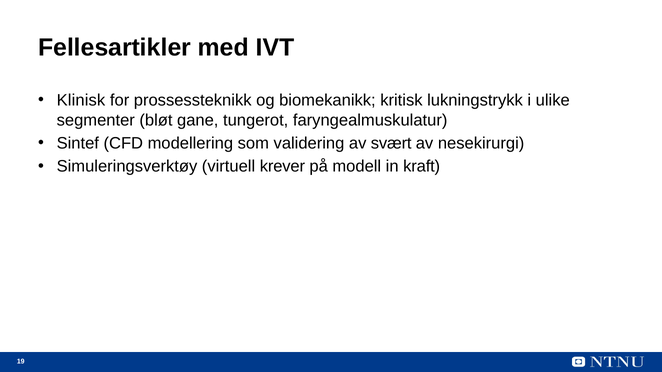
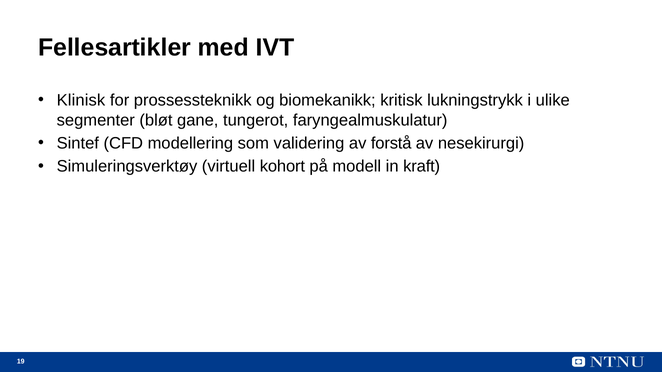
svært: svært -> forstå
krever: krever -> kohort
